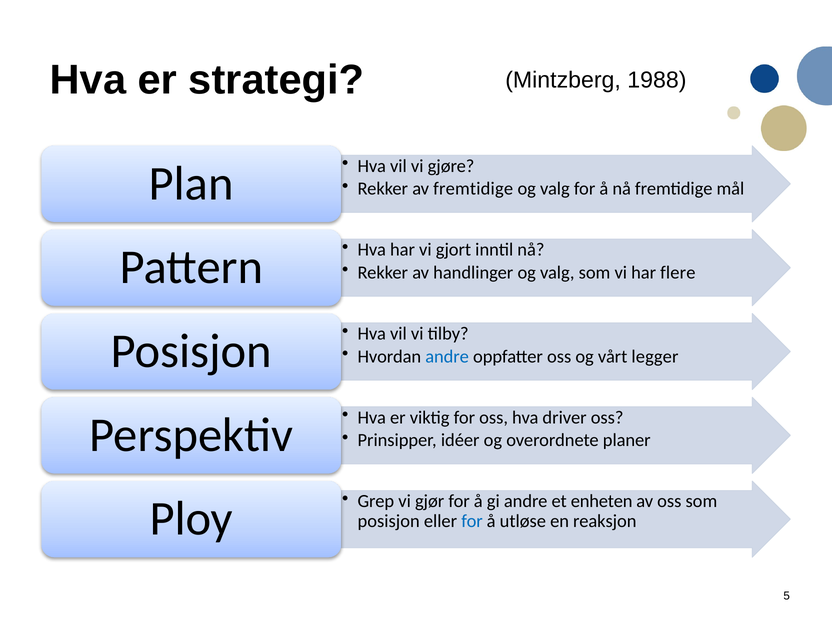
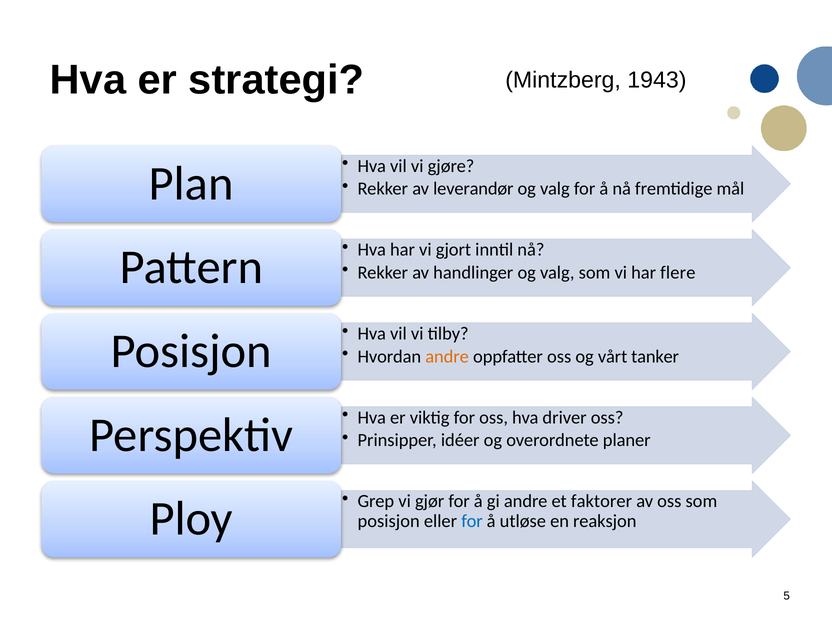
1988: 1988 -> 1943
av fremtidige: fremtidige -> leverandør
andre at (447, 356) colour: blue -> orange
legger: legger -> tanker
enheten: enheten -> faktorer
